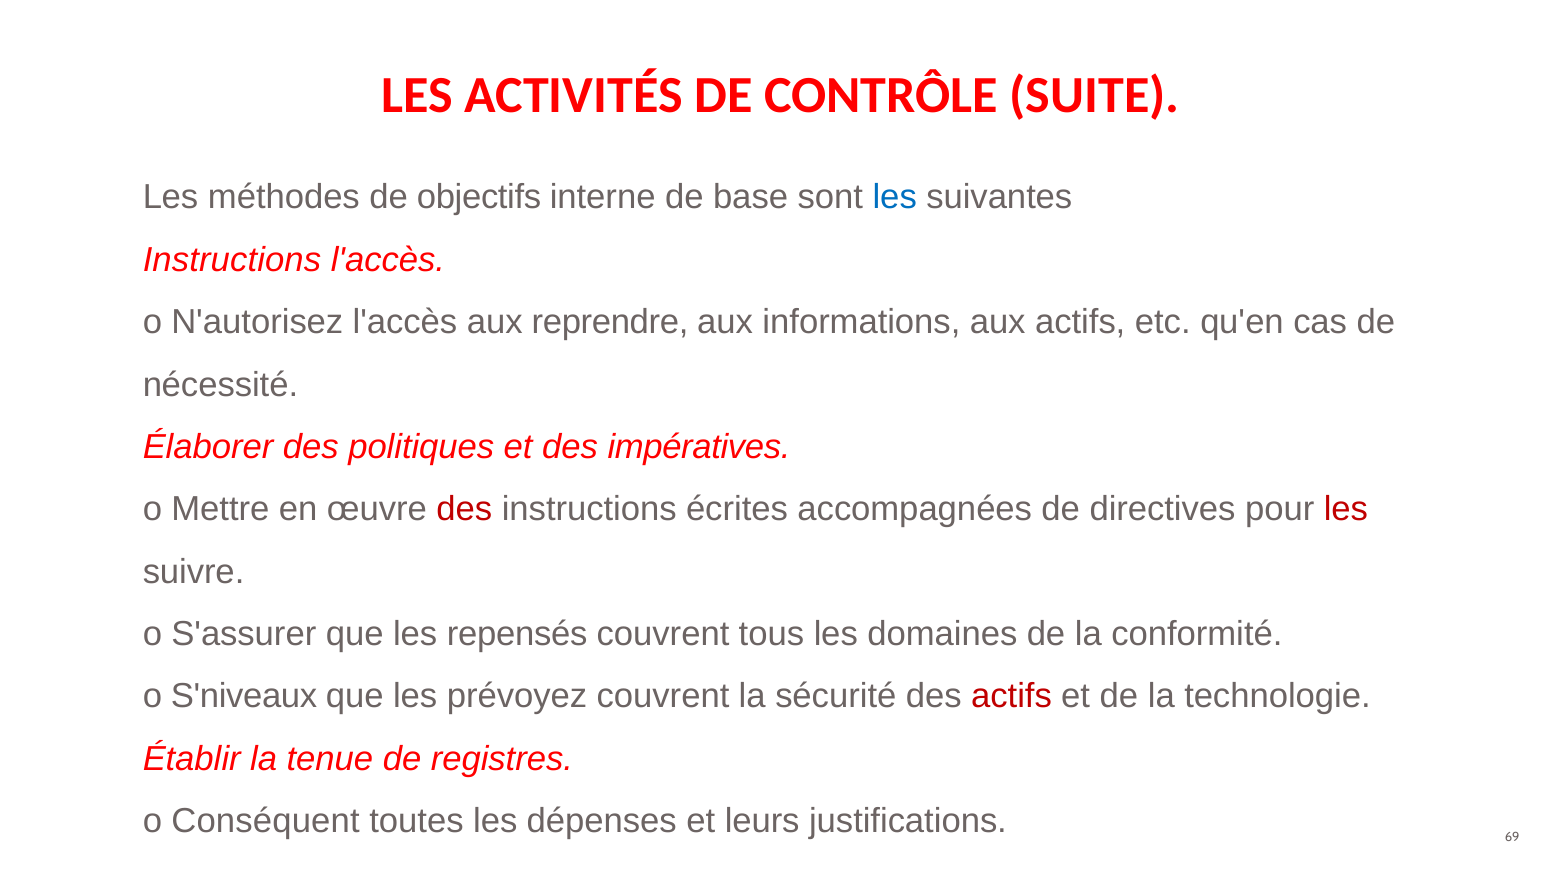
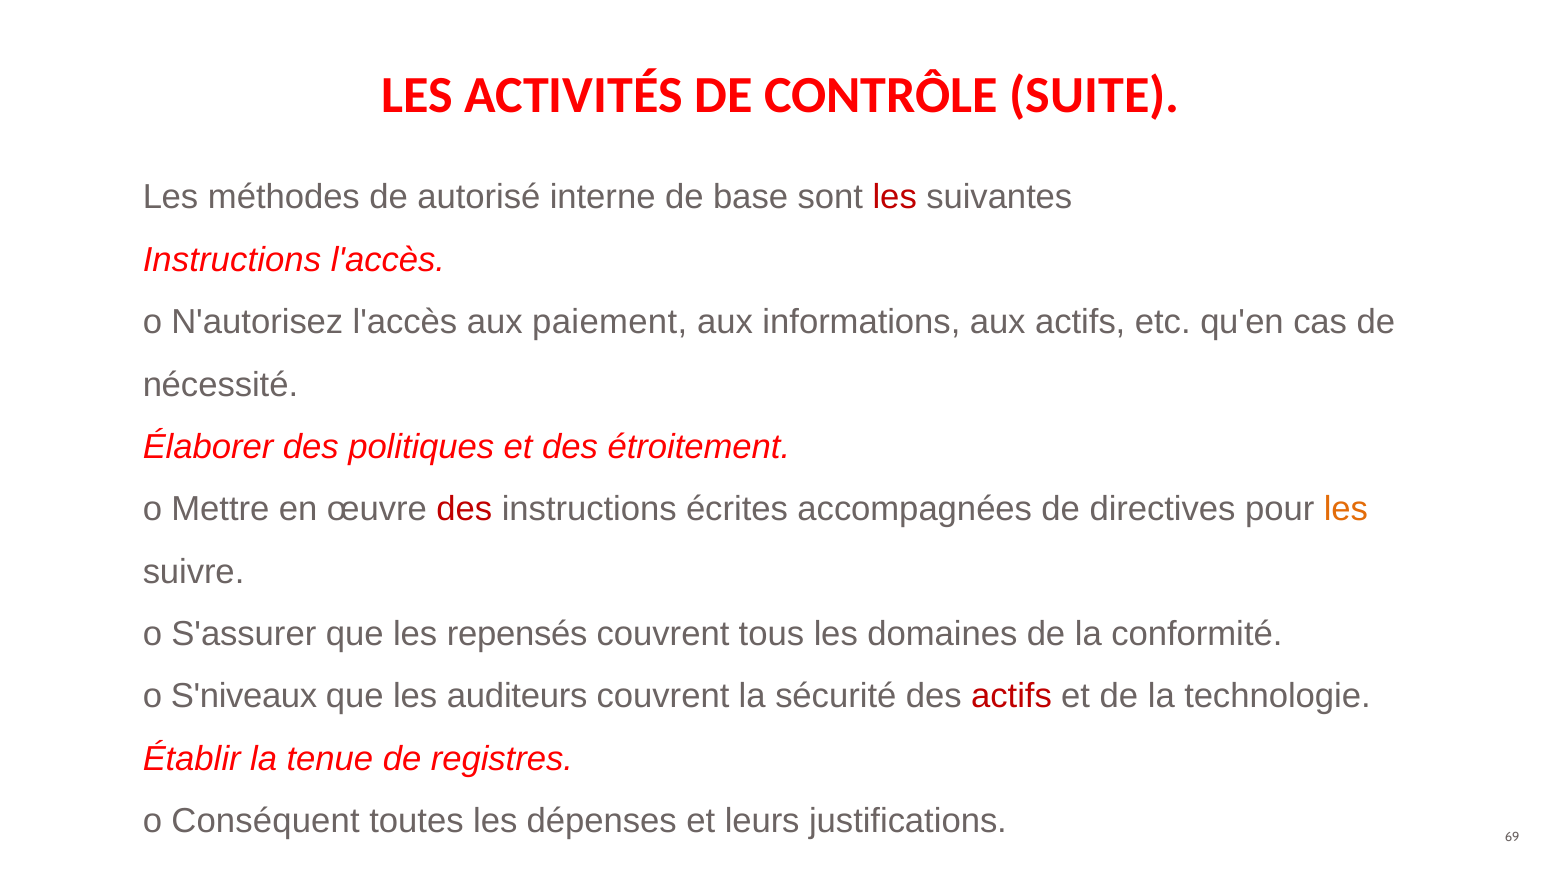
objectifs: objectifs -> autorisé
les at (895, 198) colour: blue -> red
reprendre: reprendre -> paiement
impératives: impératives -> étroitement
les at (1346, 509) colour: red -> orange
prévoyez: prévoyez -> auditeurs
